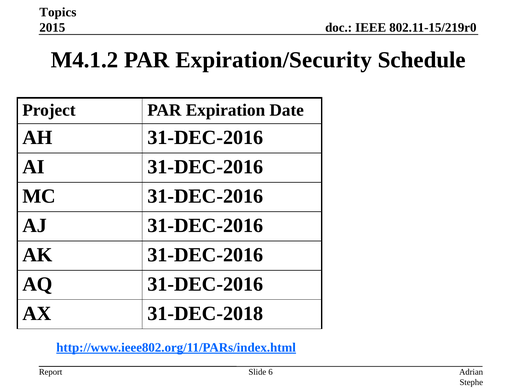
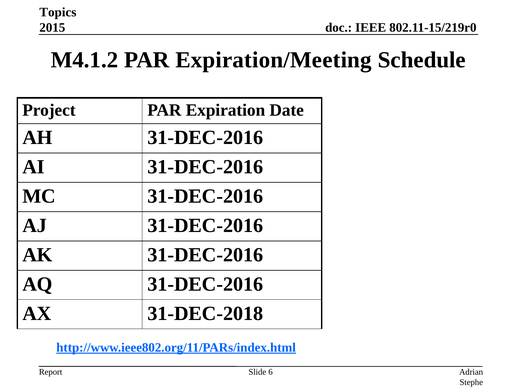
Expiration/Security: Expiration/Security -> Expiration/Meeting
